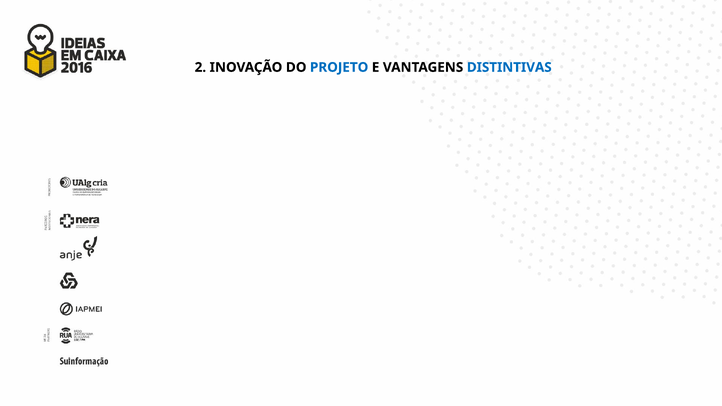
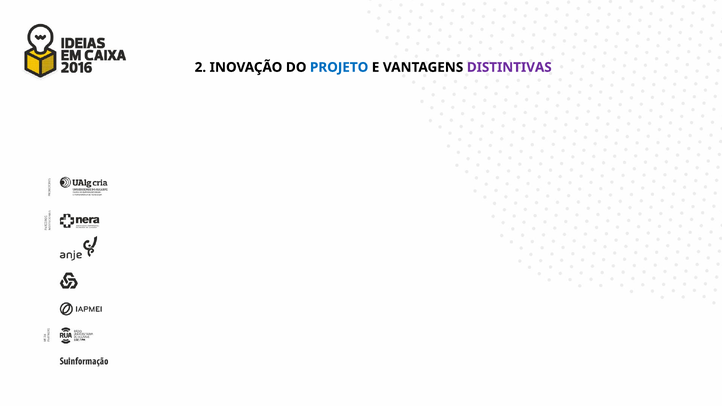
DISTINTIVAS colour: blue -> purple
